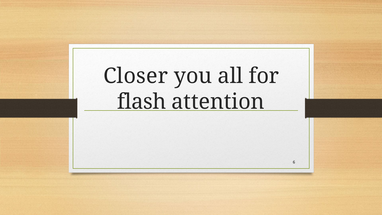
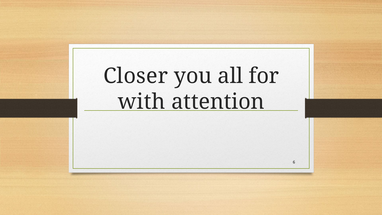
flash: flash -> with
